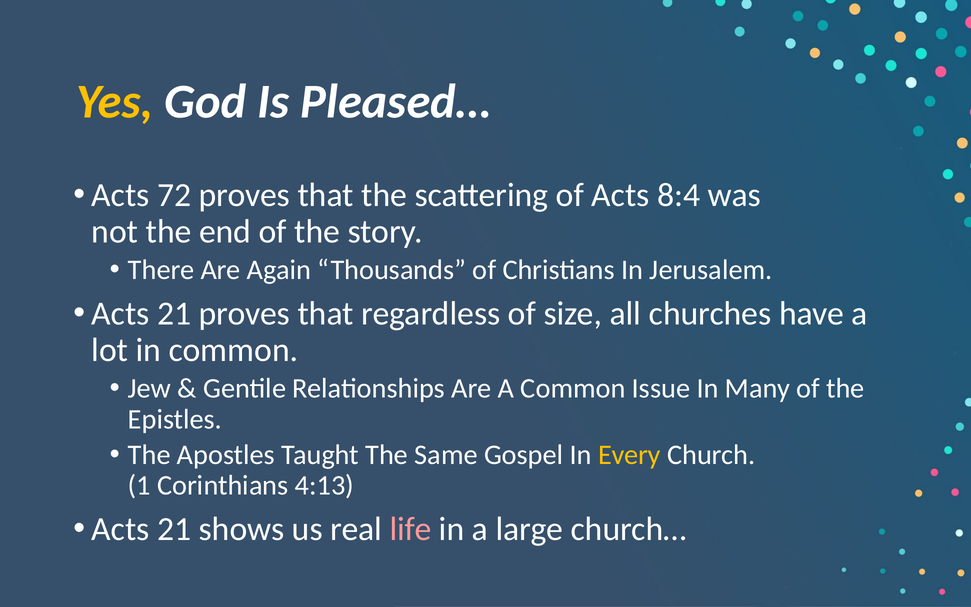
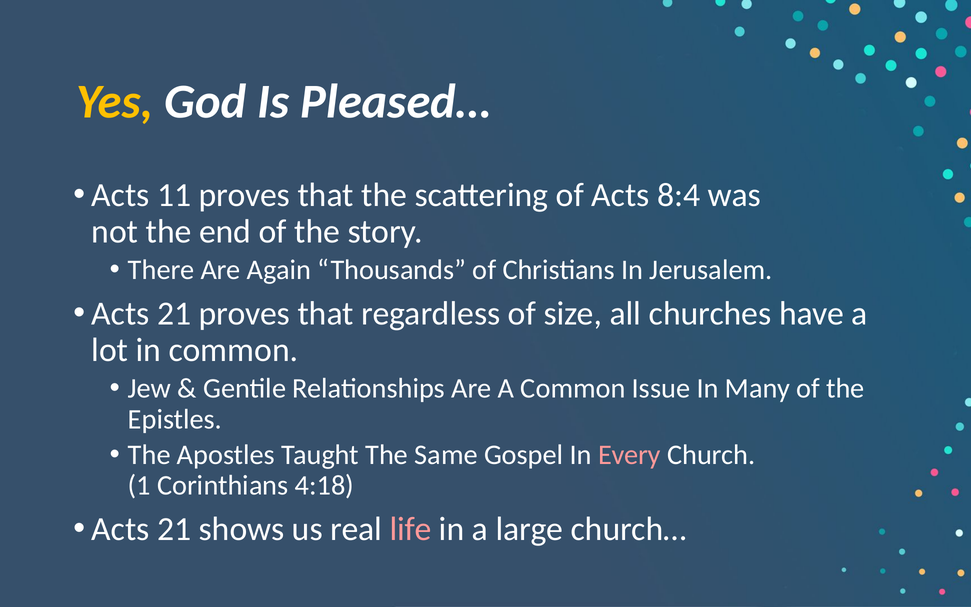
72: 72 -> 11
Every colour: yellow -> pink
4:13: 4:13 -> 4:18
